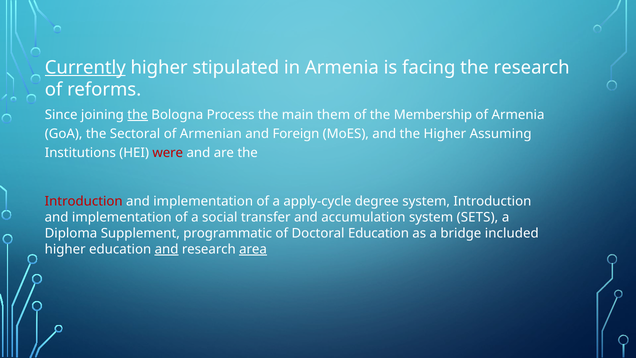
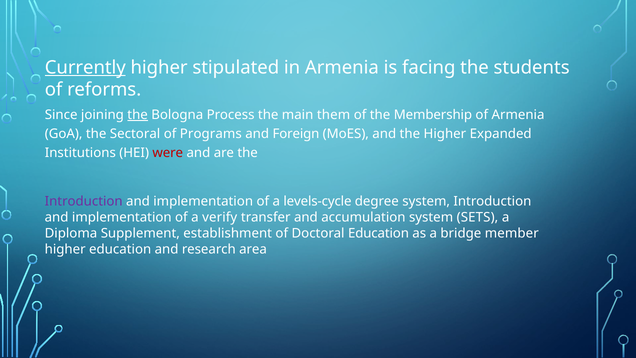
the research: research -> students
Armenian: Armenian -> Programs
Assuming: Assuming -> Expanded
Introduction at (84, 201) colour: red -> purple
apply-cycle: apply-cycle -> levels-cycle
social: social -> verify
programmatic: programmatic -> establishment
included: included -> member
and at (167, 249) underline: present -> none
area underline: present -> none
